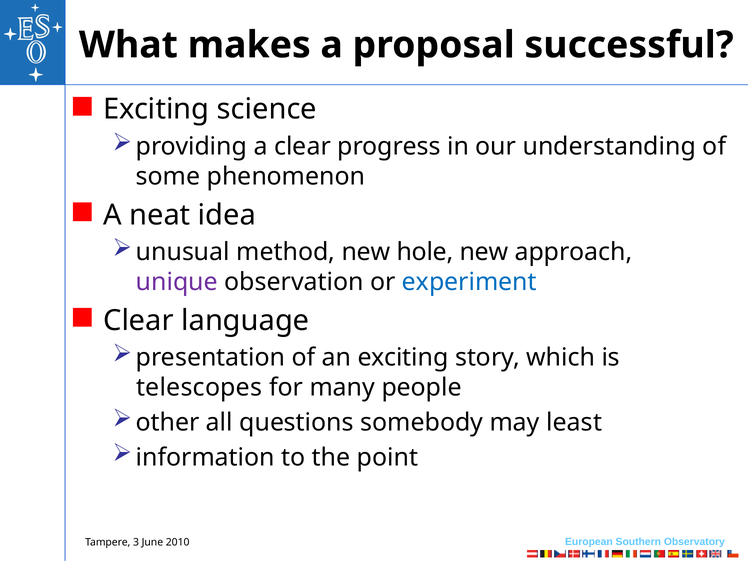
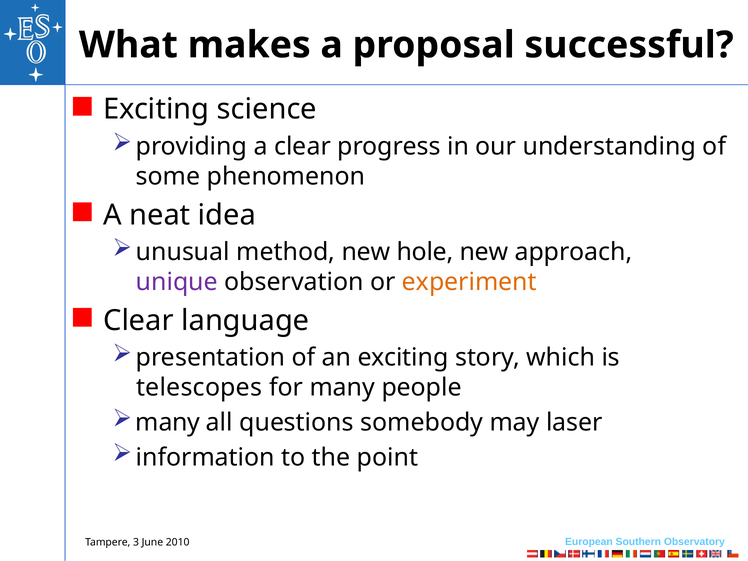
experiment colour: blue -> orange
other at (168, 422): other -> many
least: least -> laser
